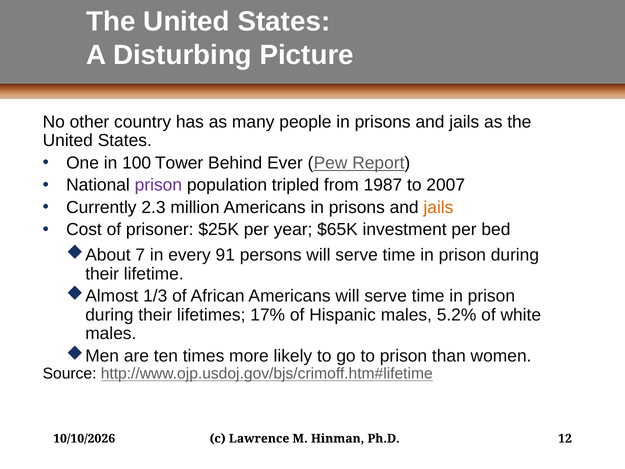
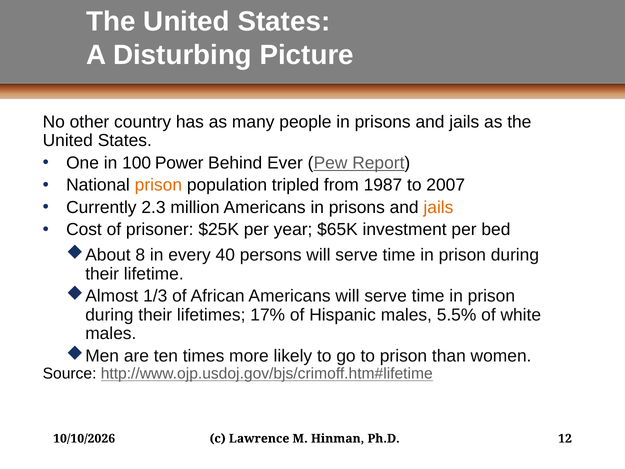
Tower: Tower -> Power
prison at (158, 185) colour: purple -> orange
7: 7 -> 8
91: 91 -> 40
5.2%: 5.2% -> 5.5%
